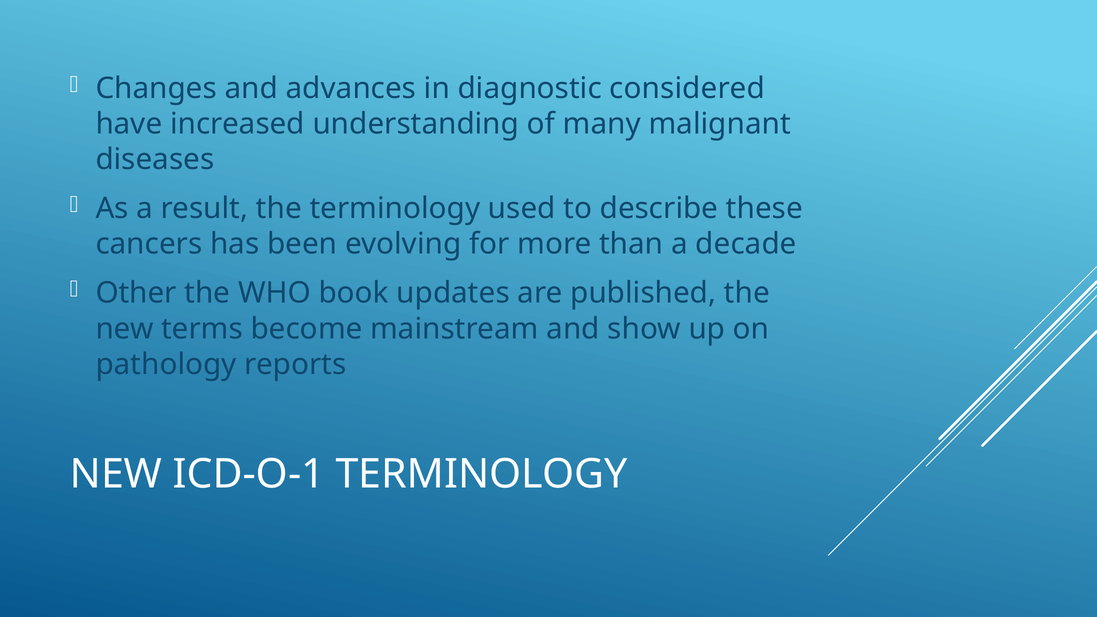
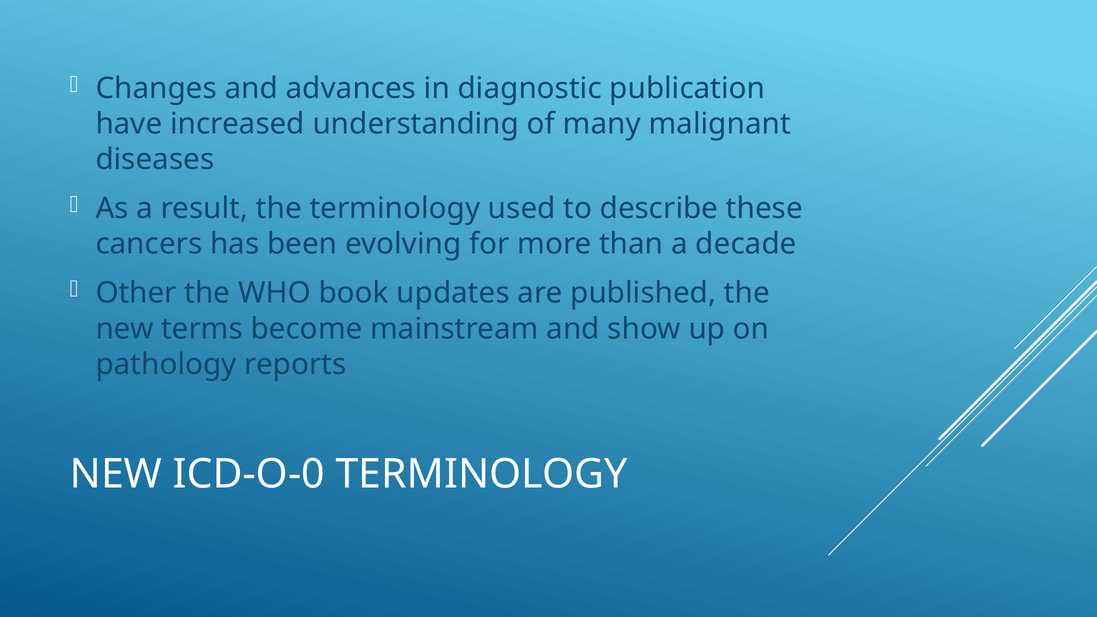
considered: considered -> publication
ICD-O-1: ICD-O-1 -> ICD-O-0
